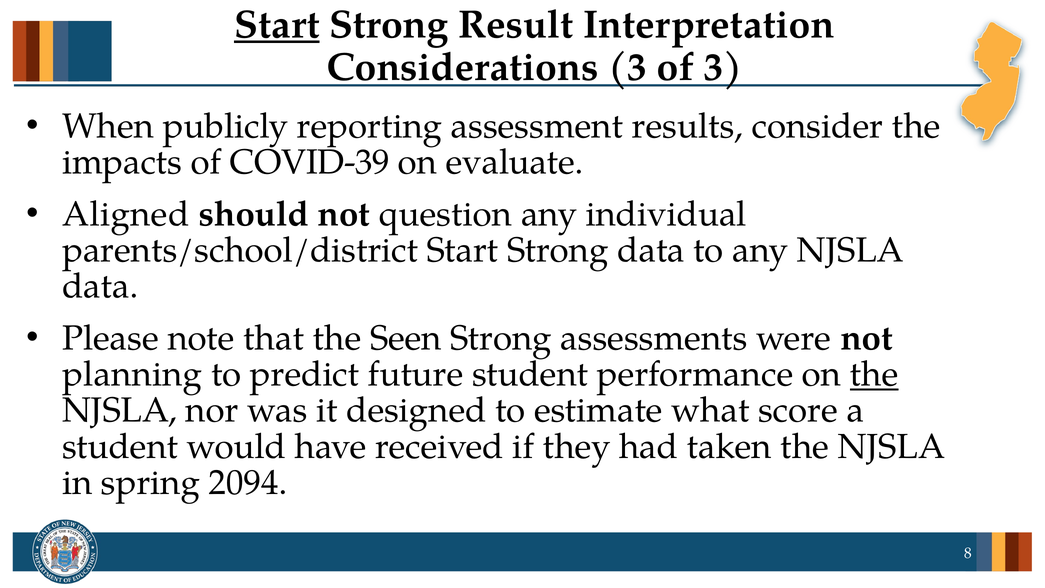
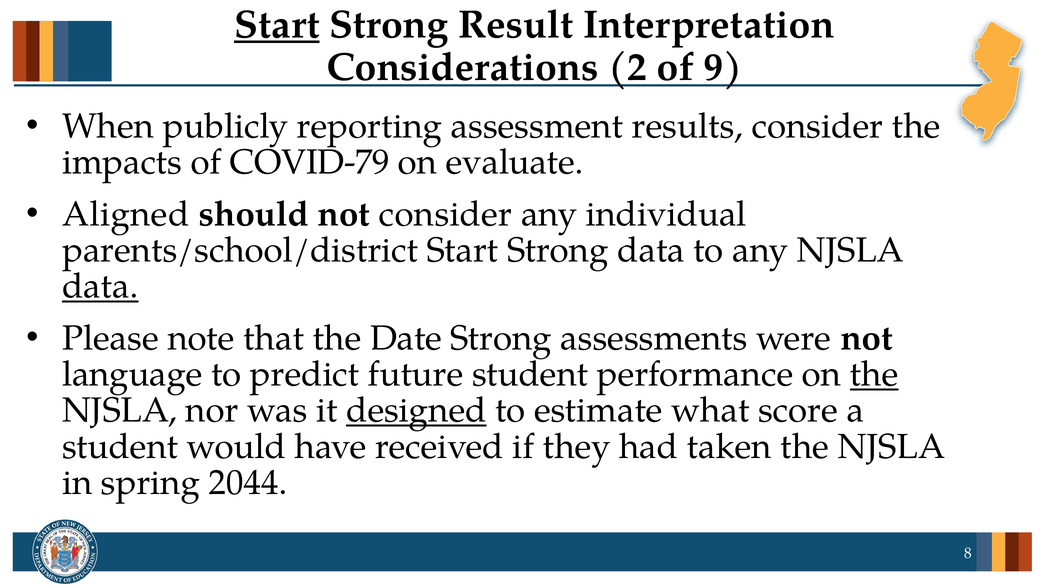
Considerations 3: 3 -> 2
of 3: 3 -> 9
COVID-39: COVID-39 -> COVID-79
not question: question -> consider
data at (100, 286) underline: none -> present
Seen: Seen -> Date
planning: planning -> language
designed underline: none -> present
2094: 2094 -> 2044
